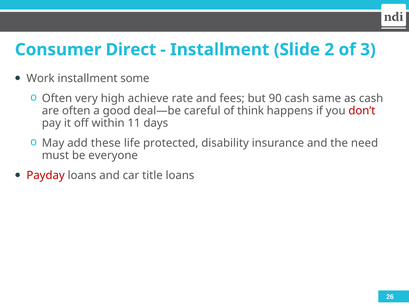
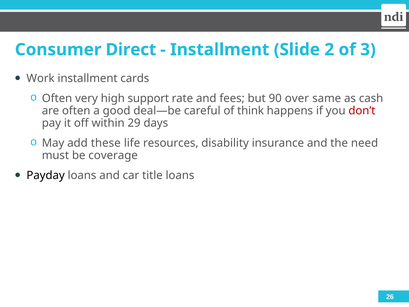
some: some -> cards
achieve: achieve -> support
90 cash: cash -> over
11: 11 -> 29
protected: protected -> resources
everyone: everyone -> coverage
Payday colour: red -> black
